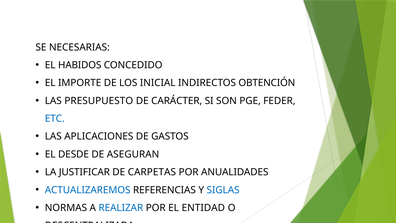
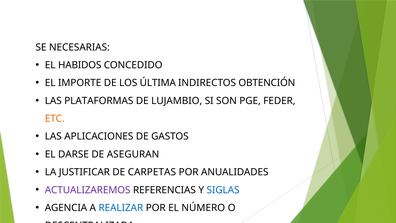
INICIAL: INICIAL -> ÚLTIMA
PRESUPUESTO: PRESUPUESTO -> PLATAFORMAS
CARÁCTER: CARÁCTER -> LUJAMBIO
ETC colour: blue -> orange
DESDE: DESDE -> DARSE
ACTUALIZAREMOS colour: blue -> purple
NORMAS: NORMAS -> AGENCIA
ENTIDAD: ENTIDAD -> NÚMERO
